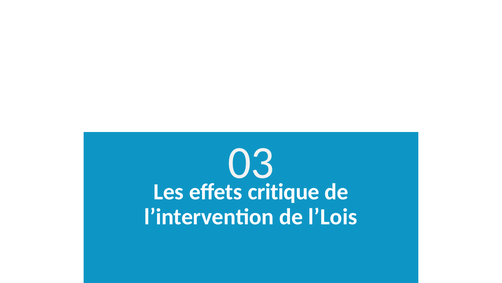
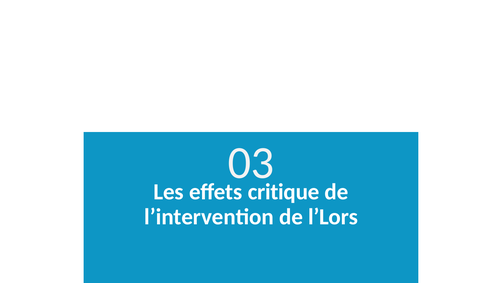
l’Lois: l’Lois -> l’Lors
